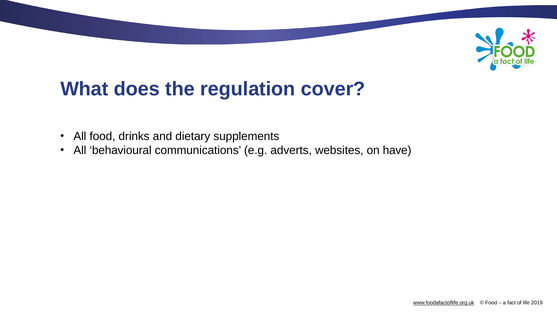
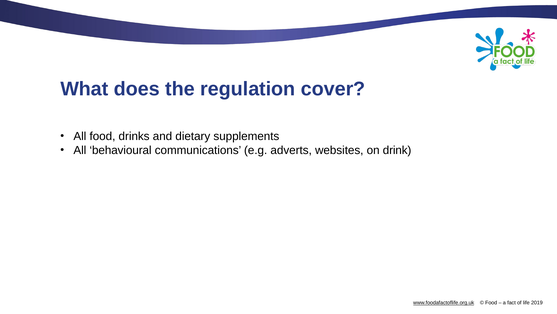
have: have -> drink
